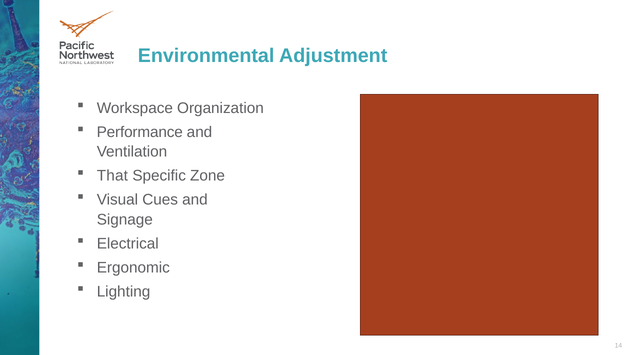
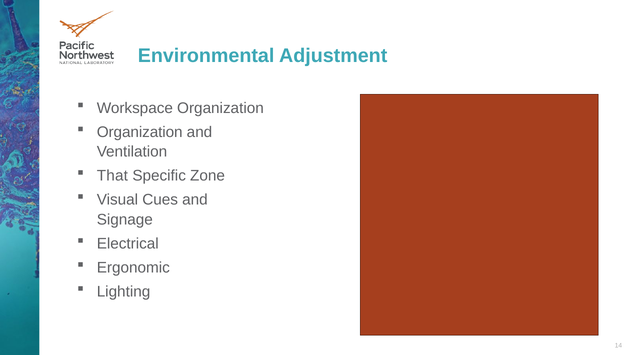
Performance at (140, 132): Performance -> Organization
